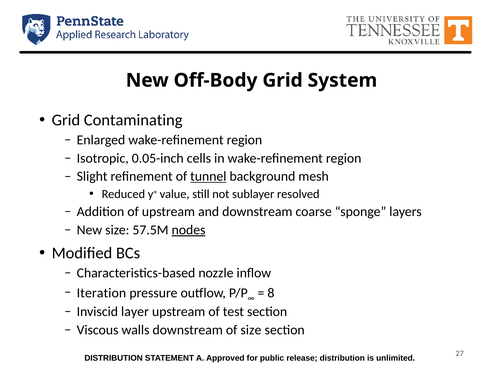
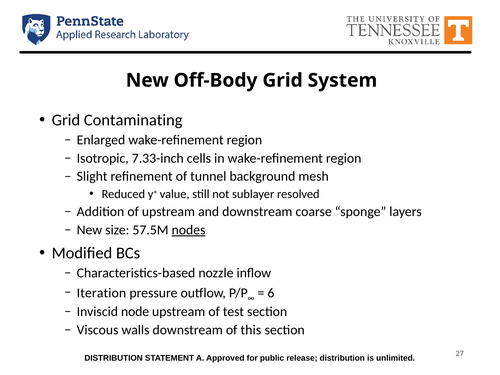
0.05-inch: 0.05-inch -> 7.33-inch
tunnel underline: present -> none
8: 8 -> 6
layer: layer -> node
of size: size -> this
